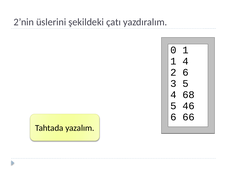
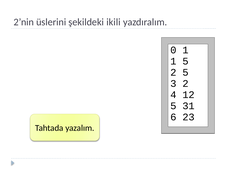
çatı: çatı -> ikili
1 4: 4 -> 5
2 6: 6 -> 5
3 5: 5 -> 2
68: 68 -> 12
46: 46 -> 31
66: 66 -> 23
